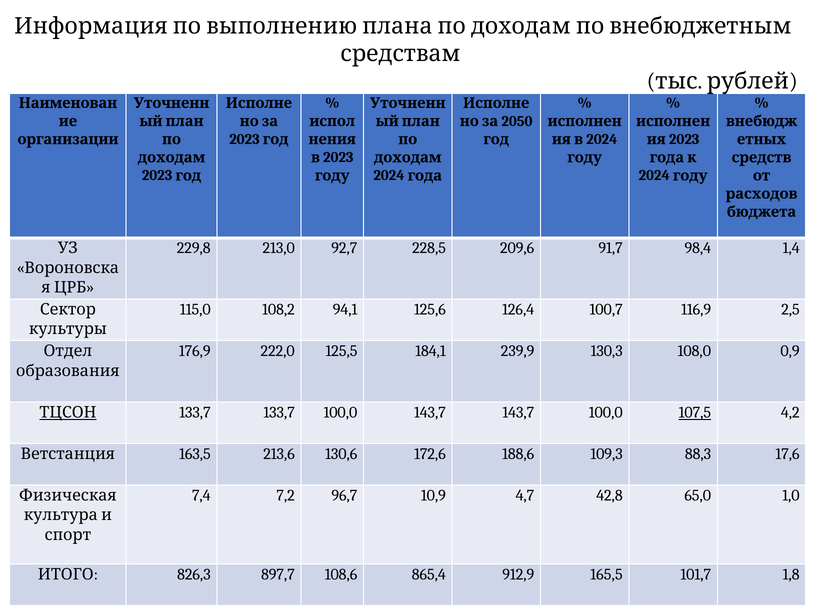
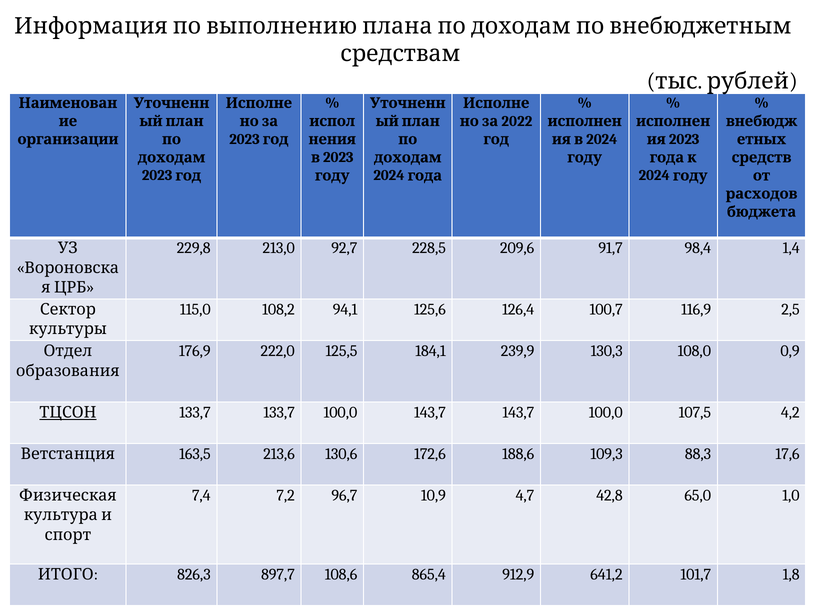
2050: 2050 -> 2022
107,5 underline: present -> none
165,5: 165,5 -> 641,2
